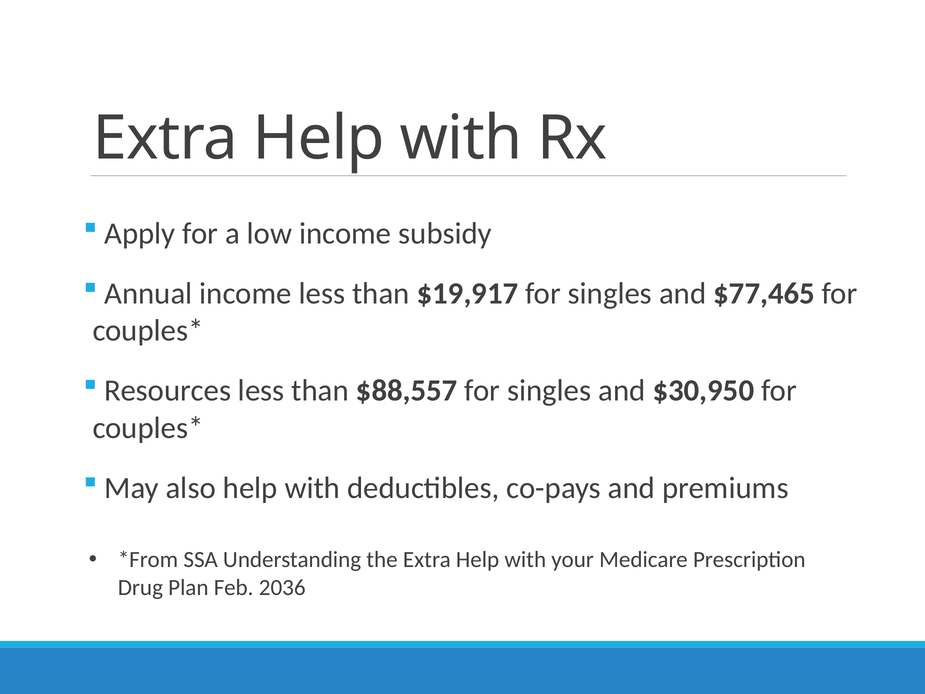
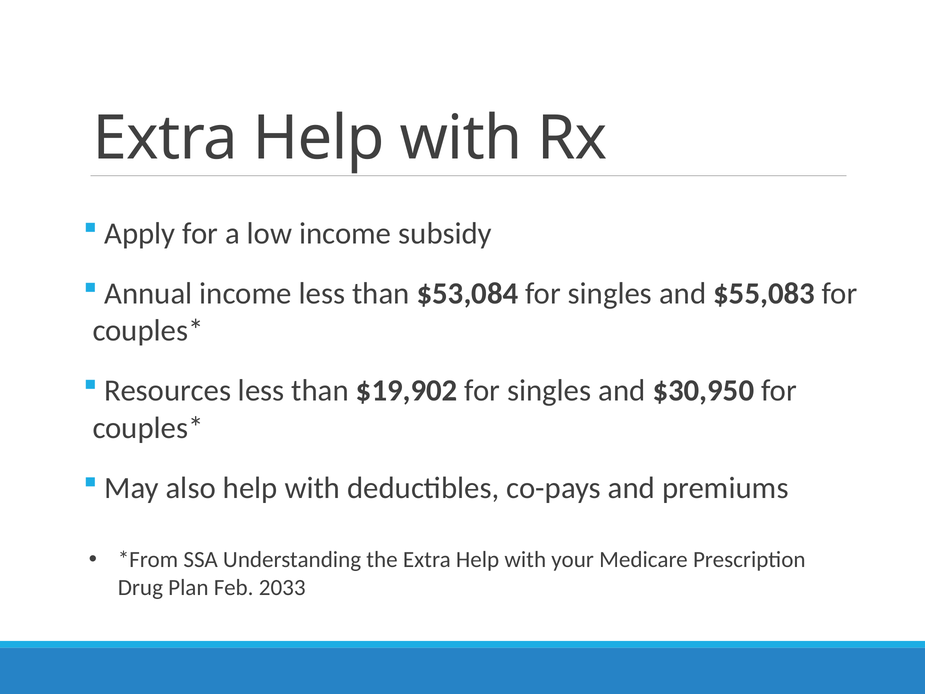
$19,917: $19,917 -> $53,084
$77,465: $77,465 -> $55,083
$88,557: $88,557 -> $19,902
2036: 2036 -> 2033
